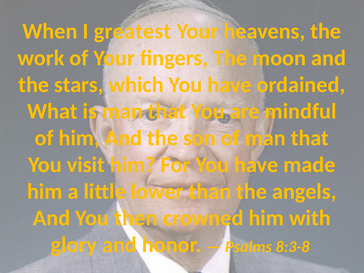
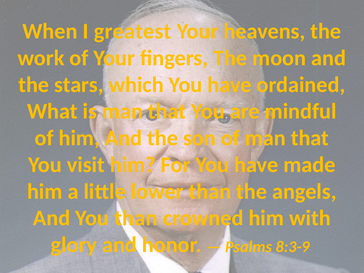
You then: then -> than
8:3-8: 8:3-8 -> 8:3-9
